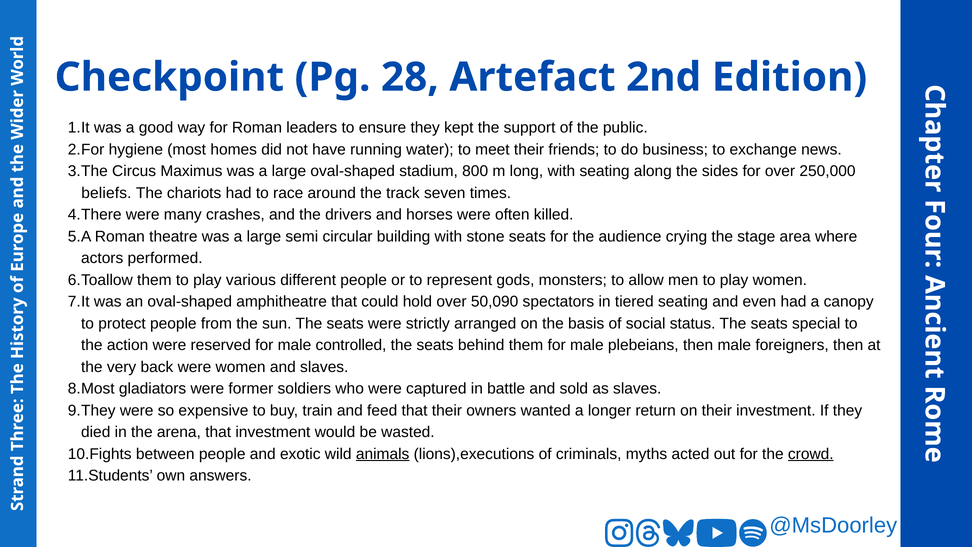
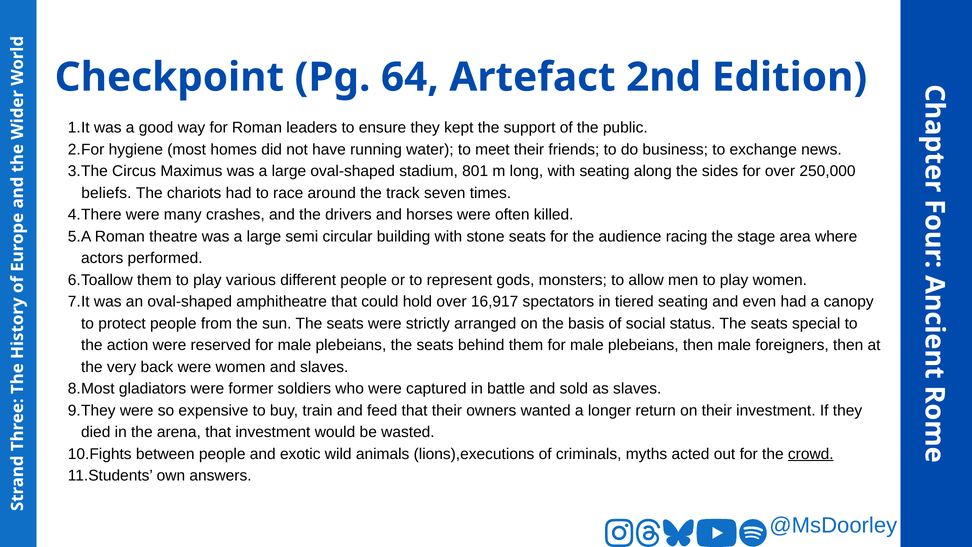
28: 28 -> 64
800: 800 -> 801
crying: crying -> racing
50,090: 50,090 -> 16,917
reserved for male controlled: controlled -> plebeians
animals underline: present -> none
